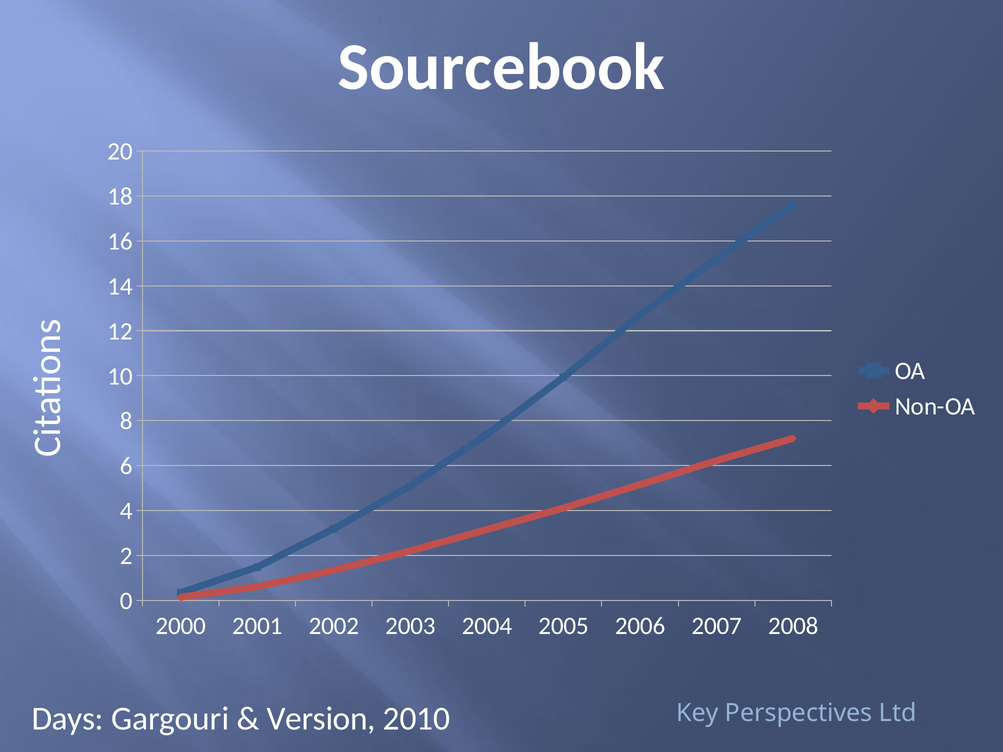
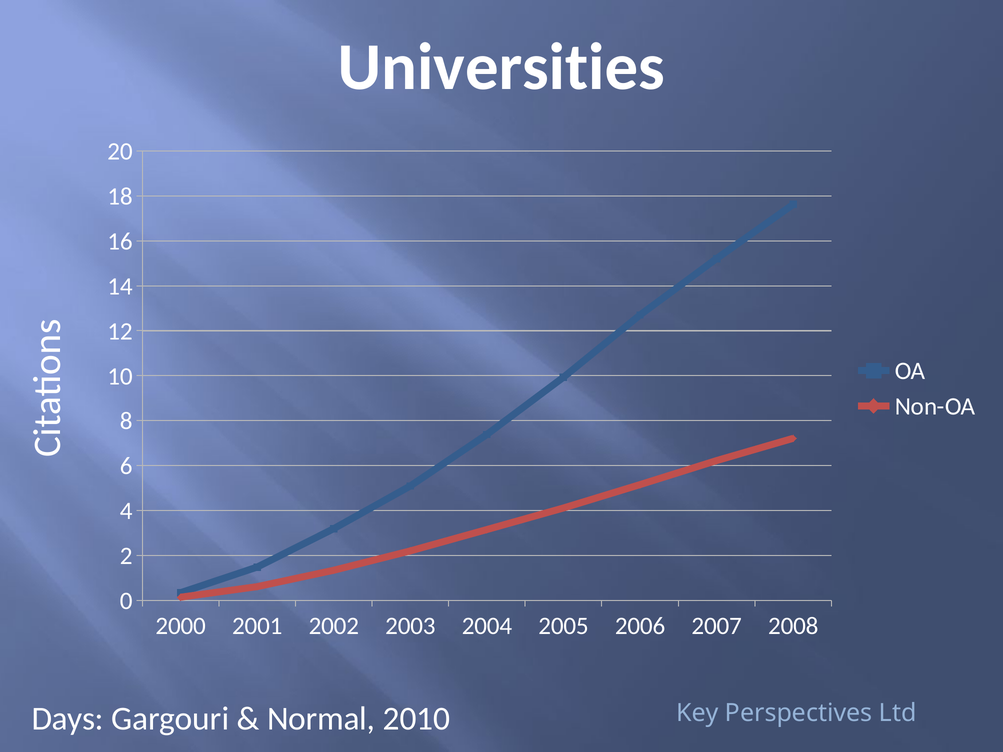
Sourcebook: Sourcebook -> Universities
Version: Version -> Normal
